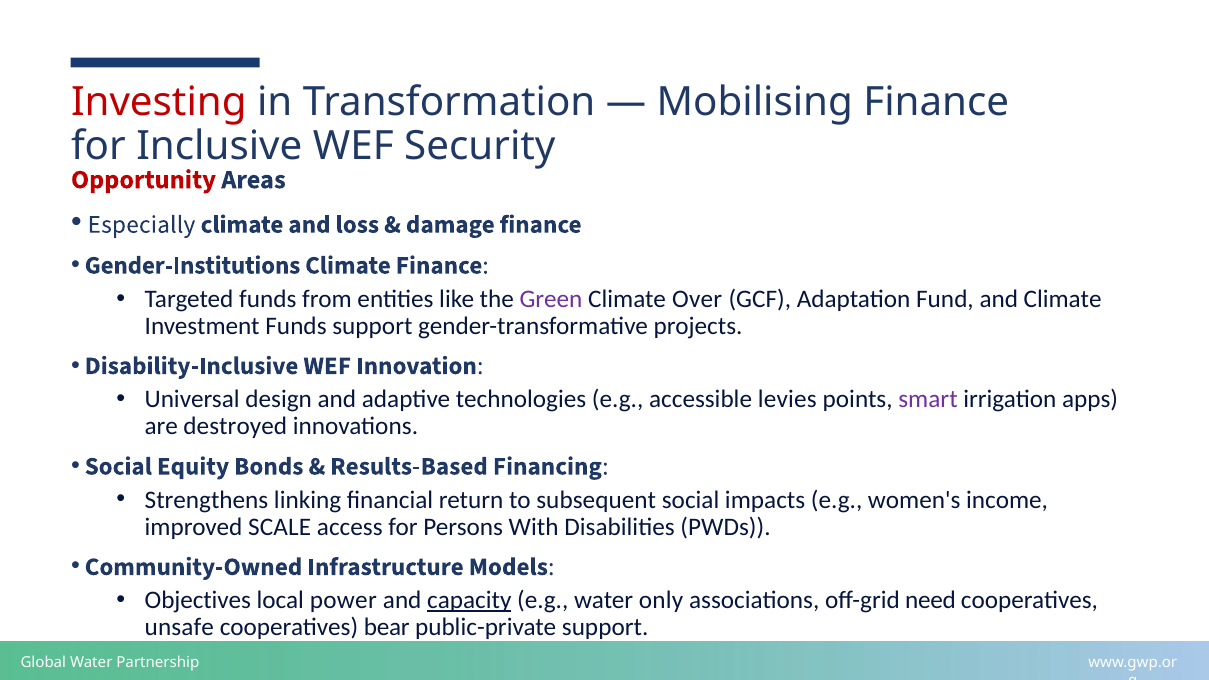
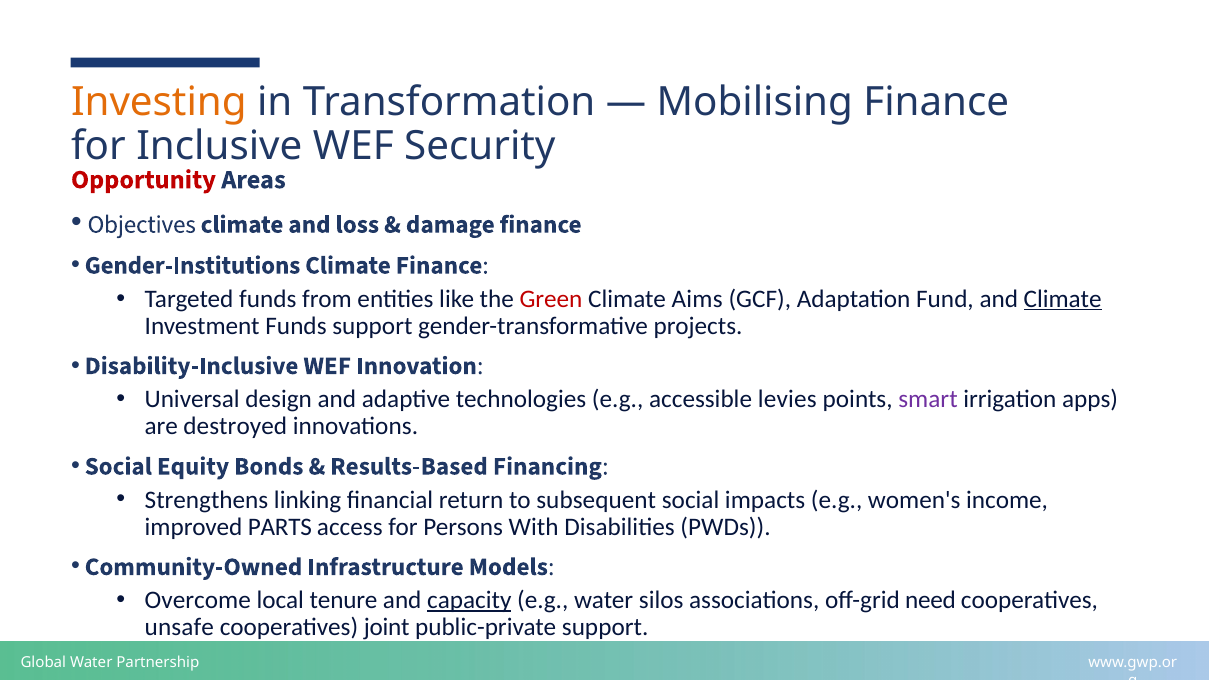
Investing colour: red -> orange
Especially: Especially -> Objectives
Green colour: purple -> red
Over: Over -> Aims
Climate at (1063, 299) underline: none -> present
SCALE: SCALE -> PARTS
Objectives: Objectives -> Overcome
power: power -> tenure
only: only -> silos
bear: bear -> joint
